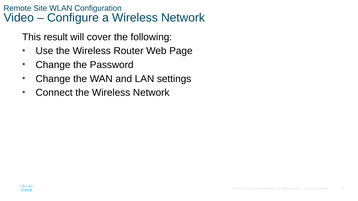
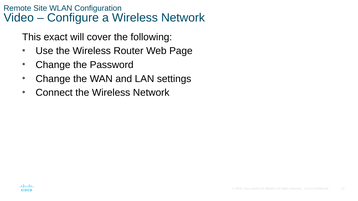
result: result -> exact
